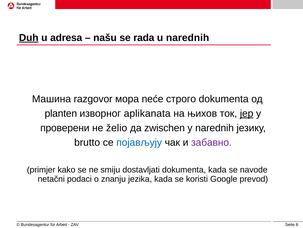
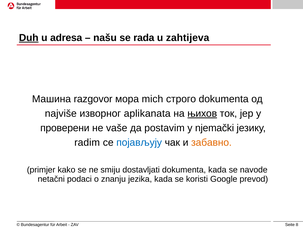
u narednih: narednih -> zahtijeva
neće: neće -> mich
planten: planten -> najviše
њихов underline: none -> present
јер underline: present -> none
želio: želio -> vaše
zwischen: zwischen -> postavim
у narednih: narednih -> njemački
brutto: brutto -> radim
забавно colour: purple -> orange
